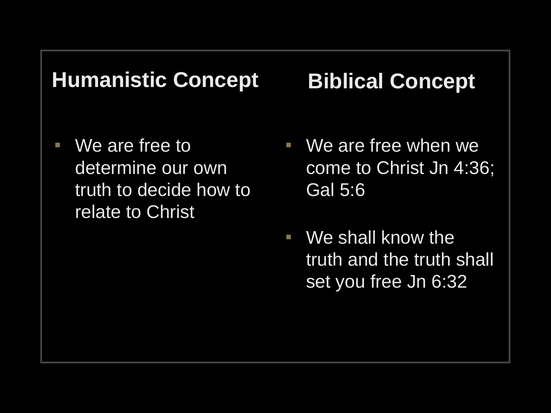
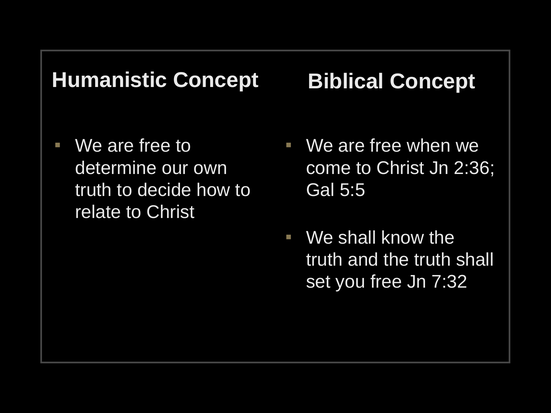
4:36: 4:36 -> 2:36
5:6: 5:6 -> 5:5
6:32: 6:32 -> 7:32
